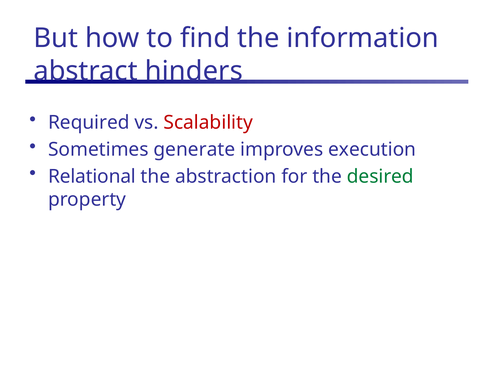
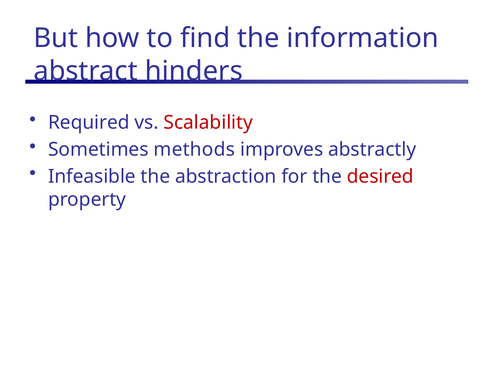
generate: generate -> methods
execution: execution -> abstractly
Relational: Relational -> Infeasible
desired colour: green -> red
